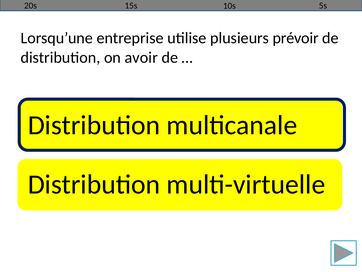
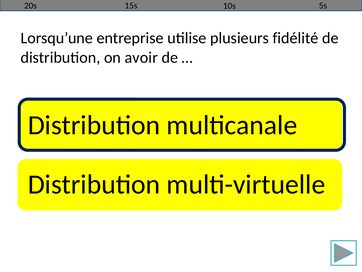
prévoir: prévoir -> fidélité
